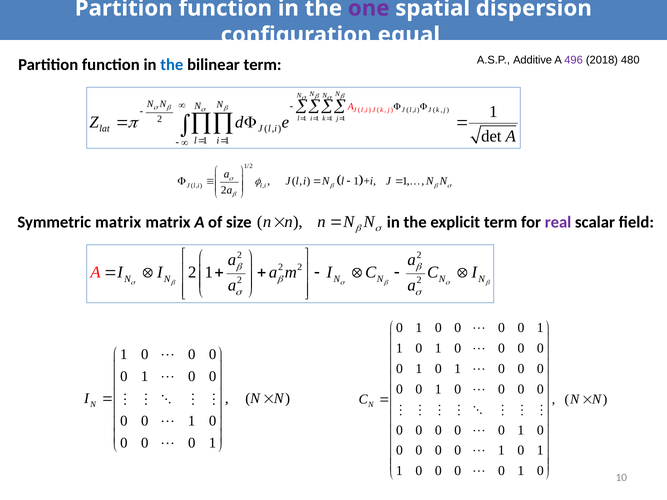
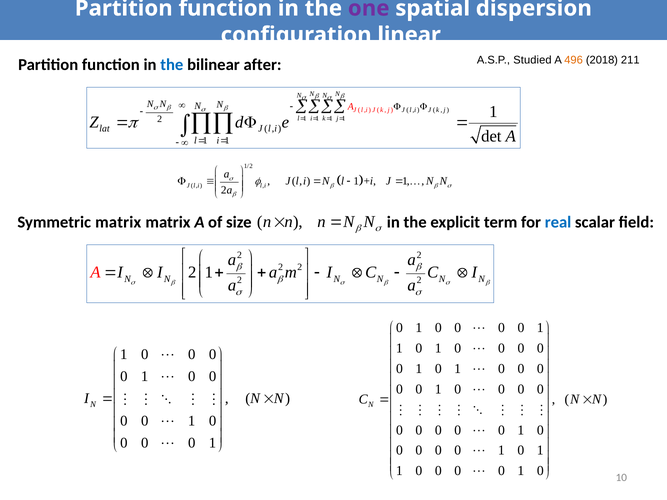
equal: equal -> linear
Additive: Additive -> Studied
496 colour: purple -> orange
480: 480 -> 211
bilinear term: term -> after
real colour: purple -> blue
